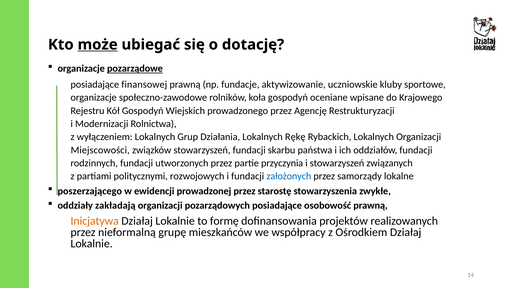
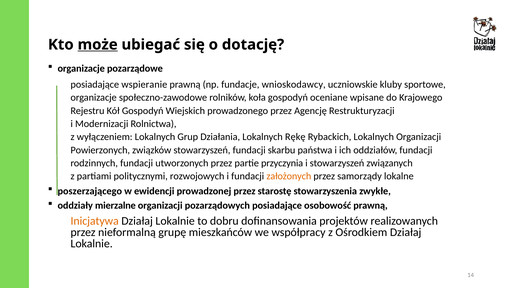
pozarządowe underline: present -> none
finansowej: finansowej -> wspieranie
aktywizowanie: aktywizowanie -> wnioskodawcy
Miejscowości: Miejscowości -> Powierzonych
założonych colour: blue -> orange
zakładają: zakładają -> mierzalne
formę: formę -> dobru
